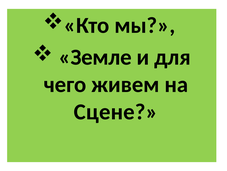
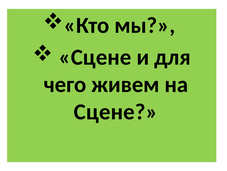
Земле at (95, 57): Земле -> Сцене
